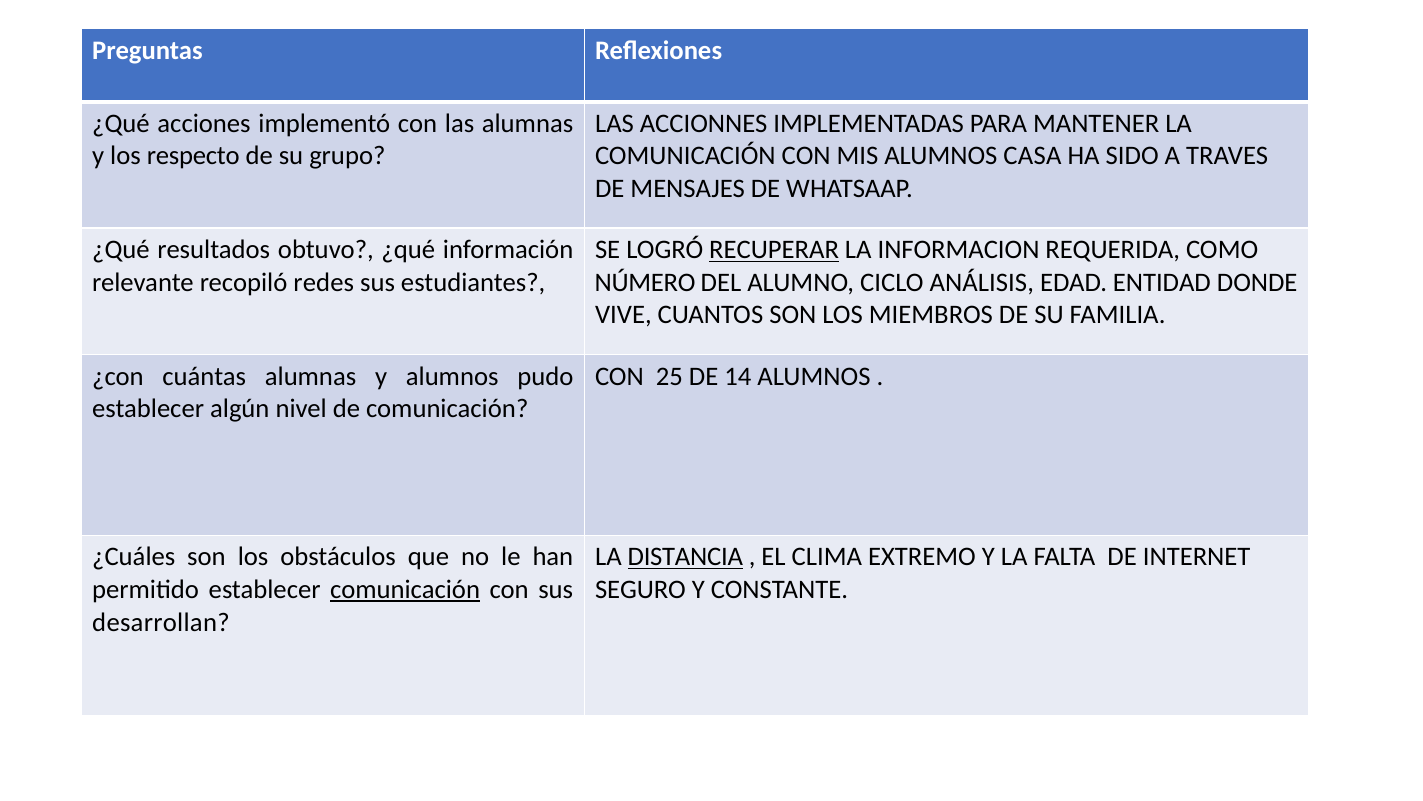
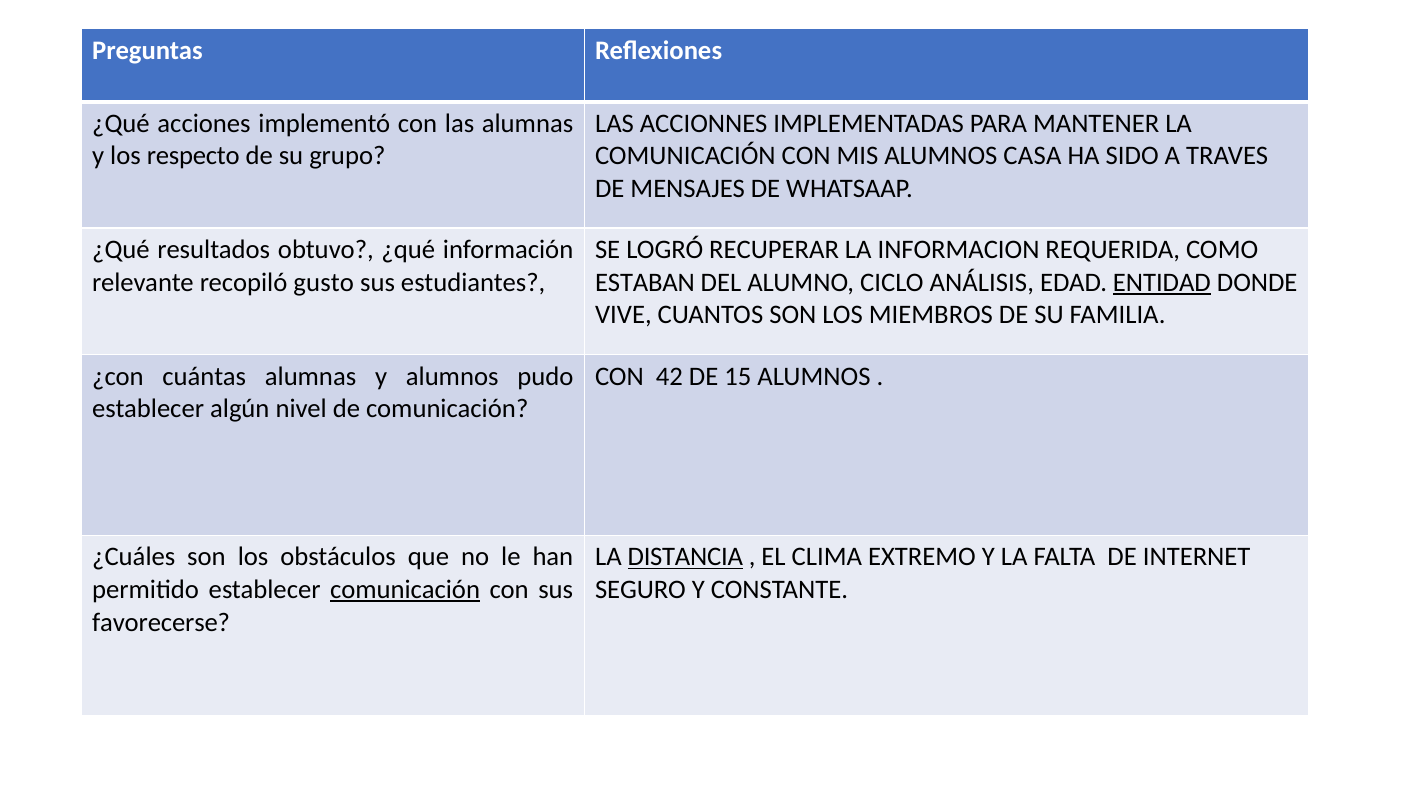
RECUPERAR underline: present -> none
redes: redes -> gusto
NÚMERO: NÚMERO -> ESTABAN
ENTIDAD underline: none -> present
25: 25 -> 42
14: 14 -> 15
desarrollan: desarrollan -> favorecerse
